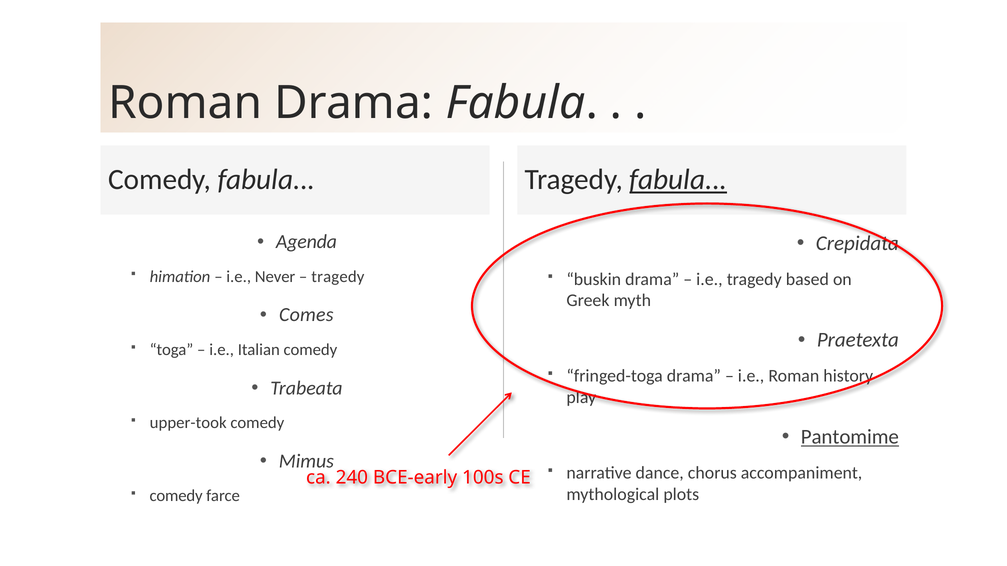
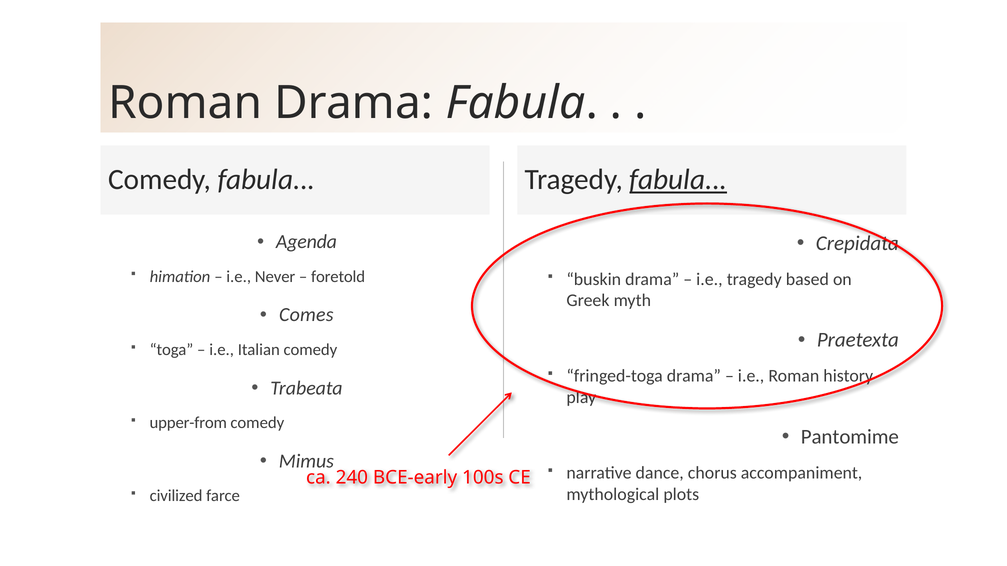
tragedy at (338, 277): tragedy -> foretold
upper-took: upper-took -> upper-from
Pantomime underline: present -> none
comedy at (176, 496): comedy -> civilized
